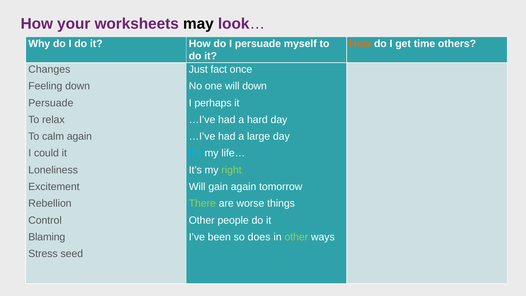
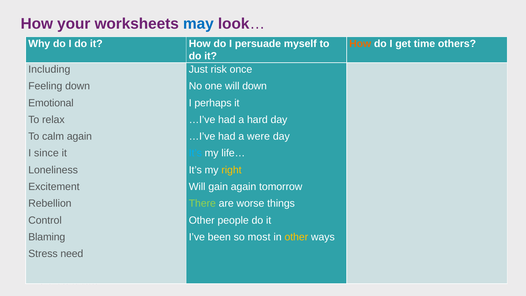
may colour: black -> blue
Changes: Changes -> Including
fact: fact -> risk
Persuade at (51, 103): Persuade -> Emotional
large: large -> were
could: could -> since
right colour: light green -> yellow
does: does -> most
other at (296, 237) colour: light green -> yellow
seed: seed -> need
